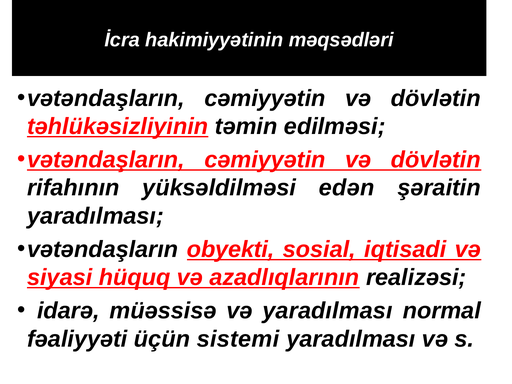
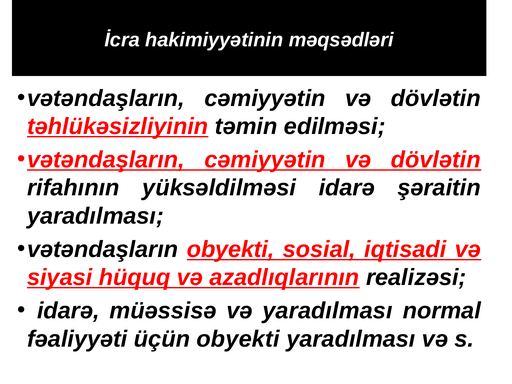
yüksəldilməsi edən: edən -> idarə
üçün sistemi: sistemi -> obyekti
